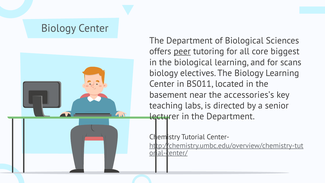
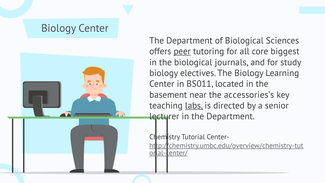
biological learning: learning -> journals
scans: scans -> study
labs underline: none -> present
